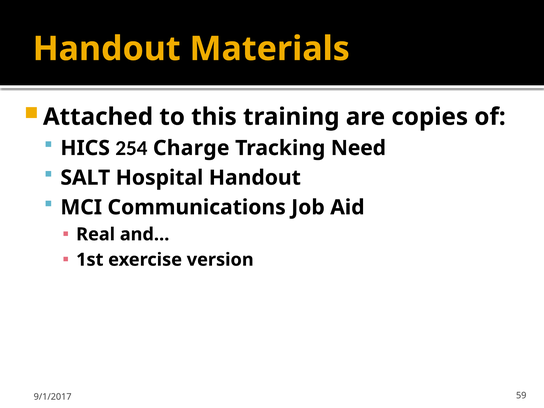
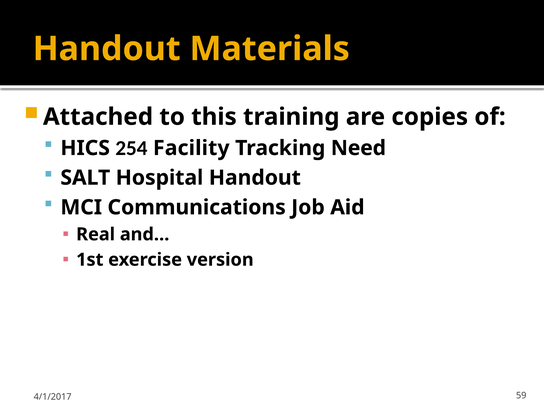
Charge: Charge -> Facility
9/1/2017: 9/1/2017 -> 4/1/2017
